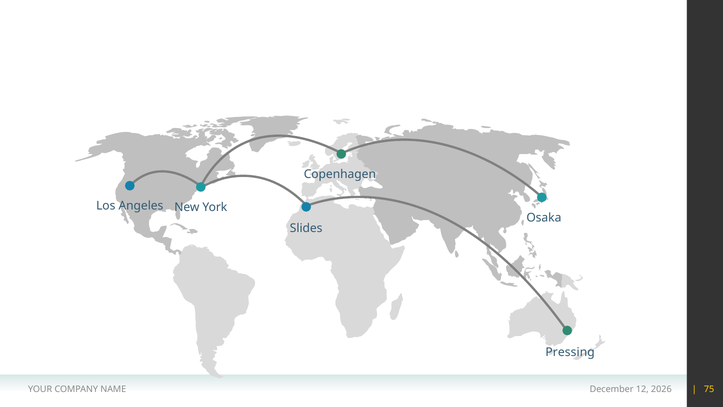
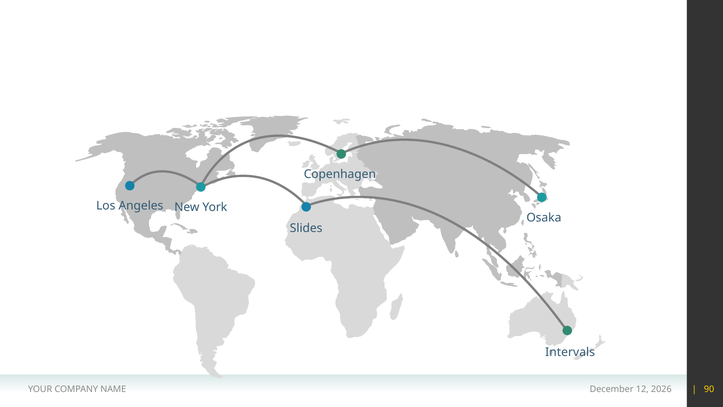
Pressing: Pressing -> Intervals
75: 75 -> 90
